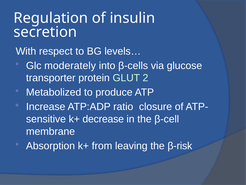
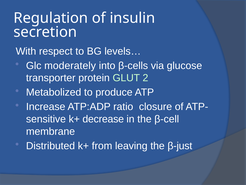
Absorption: Absorption -> Distributed
β-risk: β-risk -> β-just
